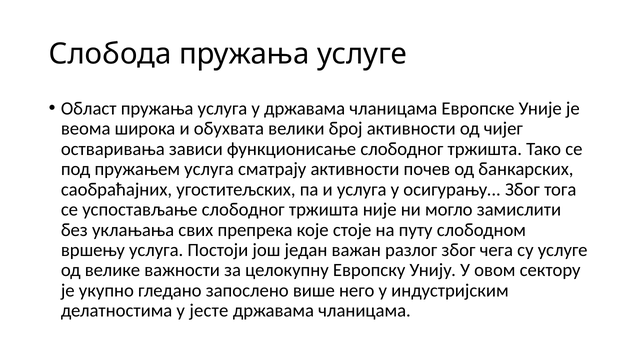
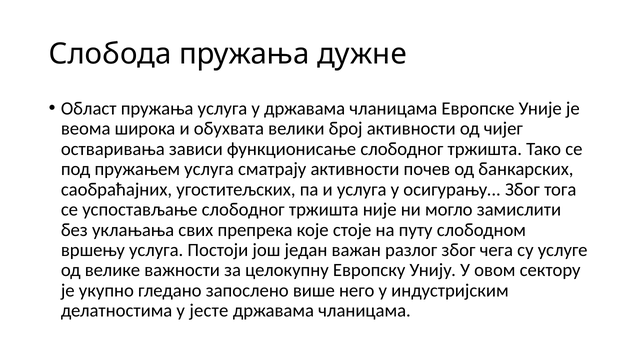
пружања услуге: услуге -> дужне
